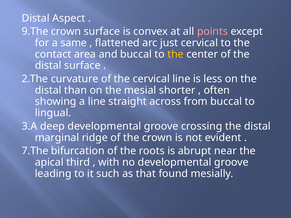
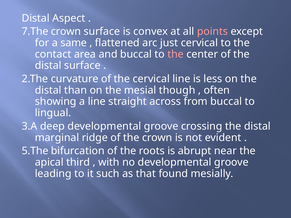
9.The: 9.The -> 7.The
the at (176, 54) colour: yellow -> pink
shorter: shorter -> though
7.The: 7.The -> 5.The
